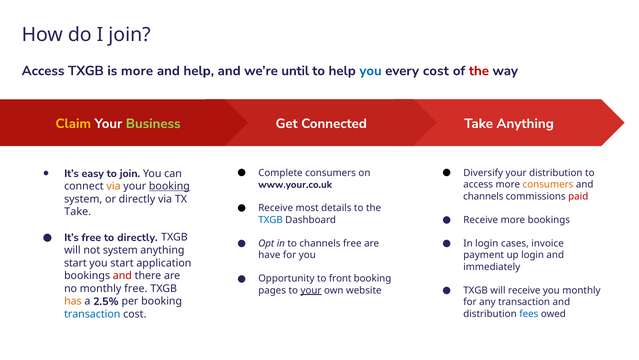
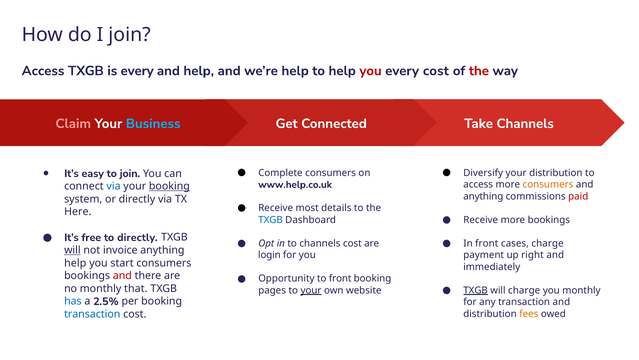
is more: more -> every
we’re until: until -> help
you at (371, 71) colour: blue -> red
Take Anything: Anything -> Channels
Claim colour: yellow -> pink
Business colour: light green -> light blue
www.your.co.uk: www.your.co.uk -> www.help.co.uk
via at (114, 186) colour: orange -> blue
channels at (483, 196): channels -> anything
Take at (78, 212): Take -> Here
channels free: free -> cost
In login: login -> front
cases invoice: invoice -> charge
will at (72, 250) underline: none -> present
not system: system -> invoice
have: have -> login
up login: login -> right
start at (75, 263): start -> help
start application: application -> consumers
monthly free: free -> that
TXGB at (476, 290) underline: none -> present
will receive: receive -> charge
has colour: orange -> blue
fees colour: blue -> orange
